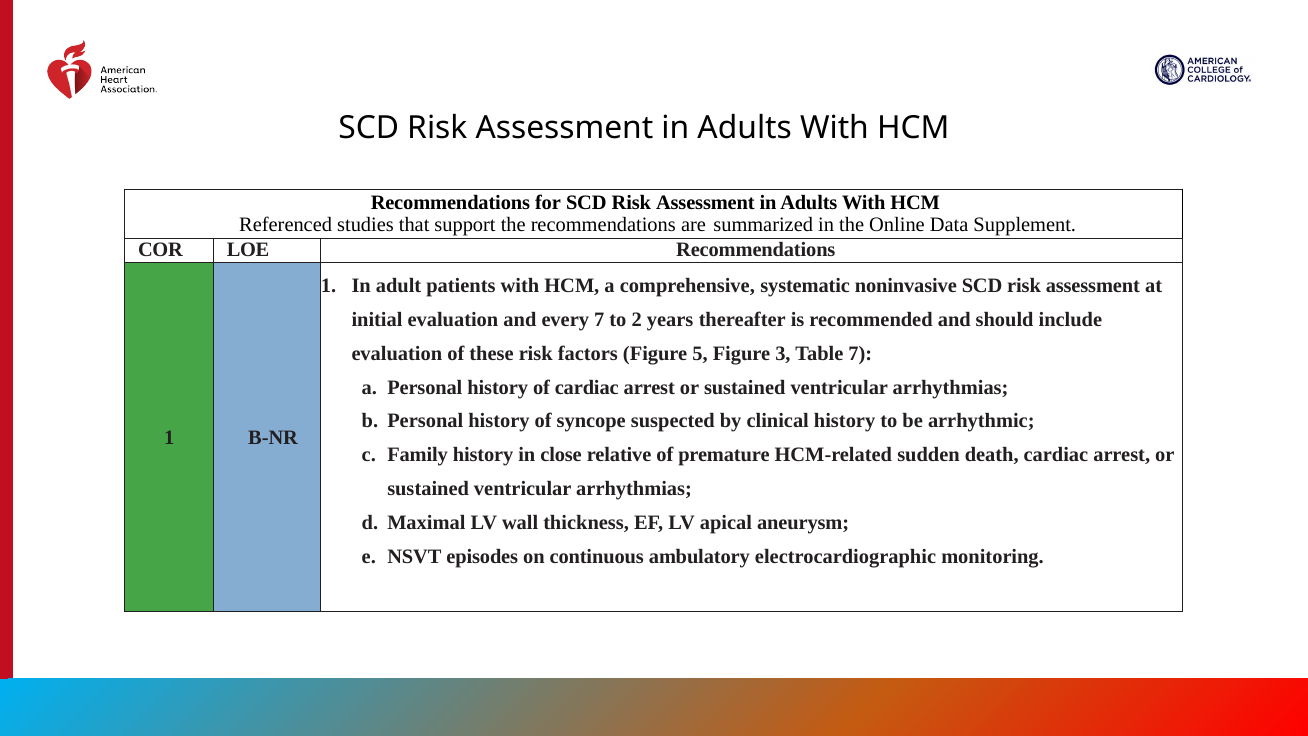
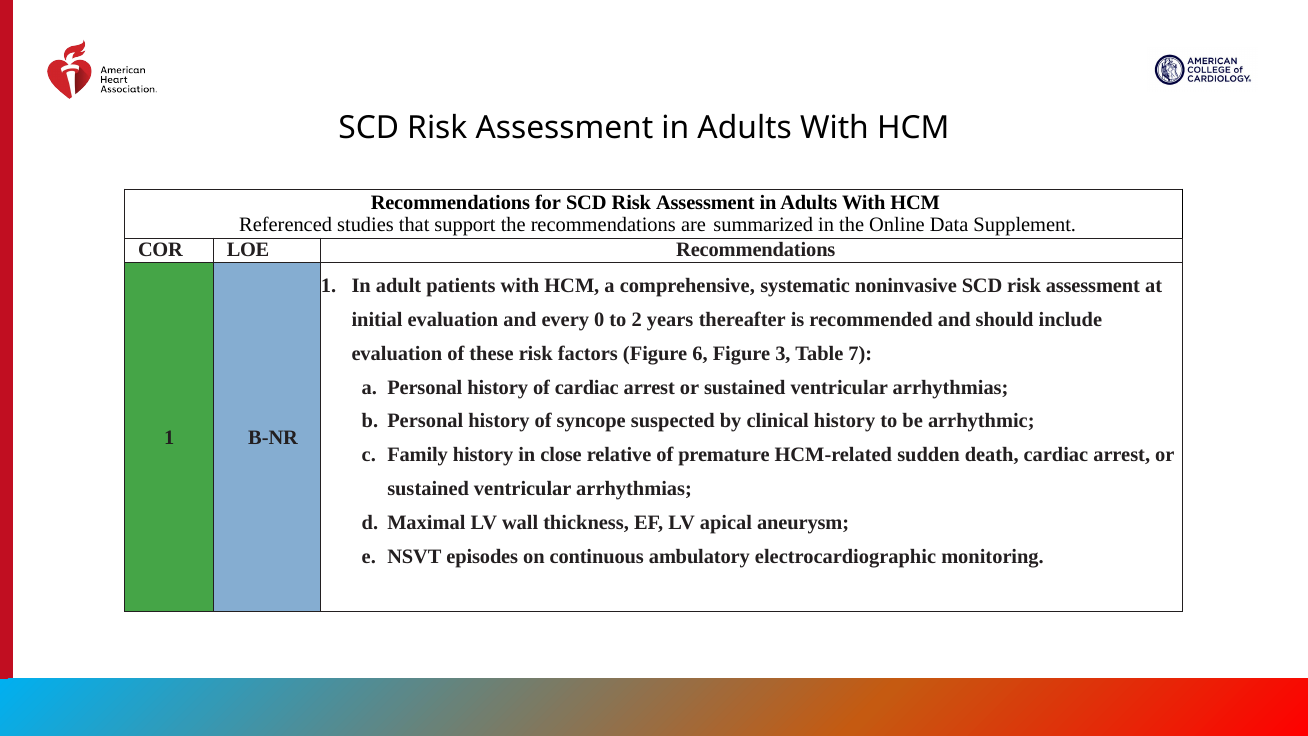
every 7: 7 -> 0
5: 5 -> 6
